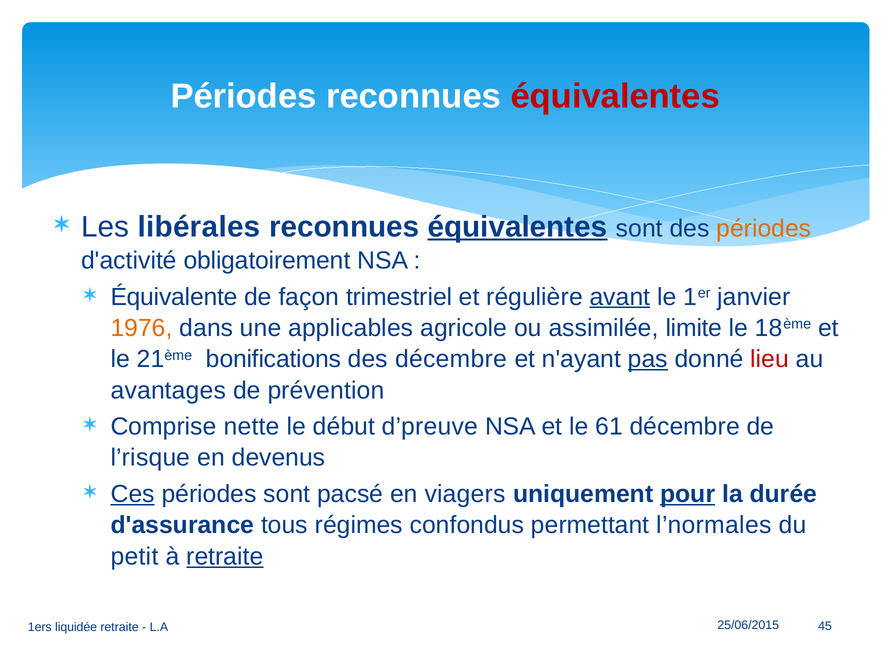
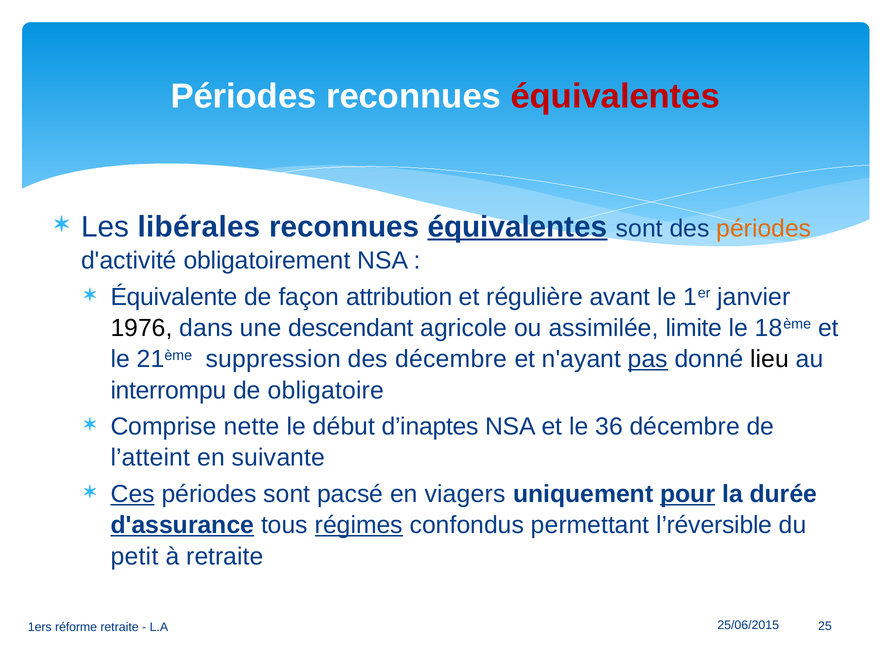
trimestriel: trimestriel -> attribution
avant underline: present -> none
1976 colour: orange -> black
applicables: applicables -> descendant
bonifications: bonifications -> suppression
lieu colour: red -> black
avantages: avantages -> interrompu
prévention: prévention -> obligatoire
d’preuve: d’preuve -> d’inaptes
61: 61 -> 36
l’risque: l’risque -> l’atteint
devenus: devenus -> suivante
d'assurance underline: none -> present
régimes underline: none -> present
l’normales: l’normales -> l’réversible
retraite at (225, 557) underline: present -> none
liquidée: liquidée -> réforme
45: 45 -> 25
